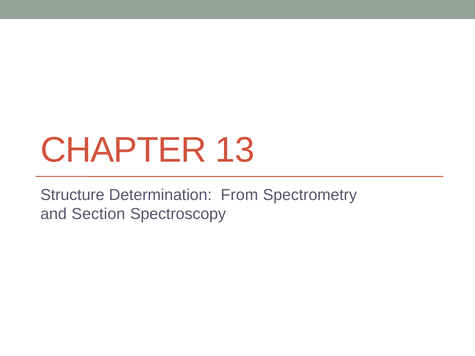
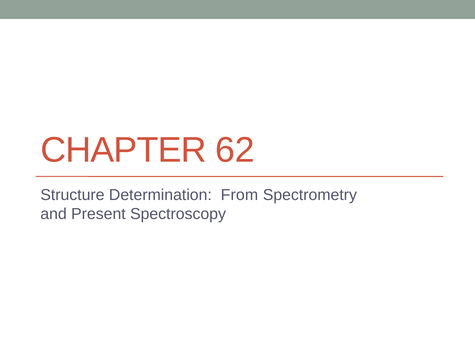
13: 13 -> 62
Section: Section -> Present
